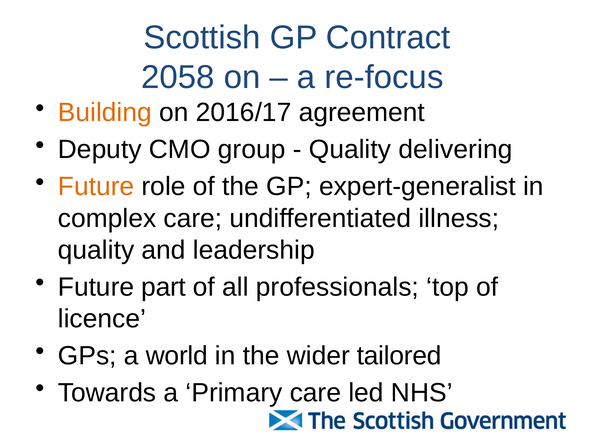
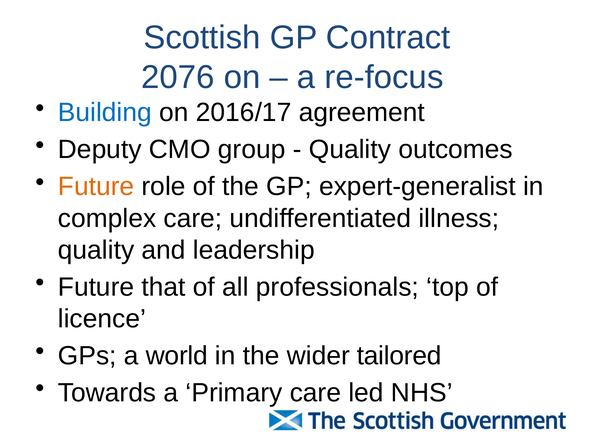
2058: 2058 -> 2076
Building colour: orange -> blue
delivering: delivering -> outcomes
part: part -> that
